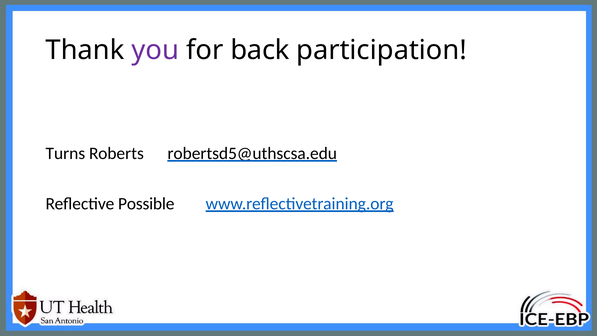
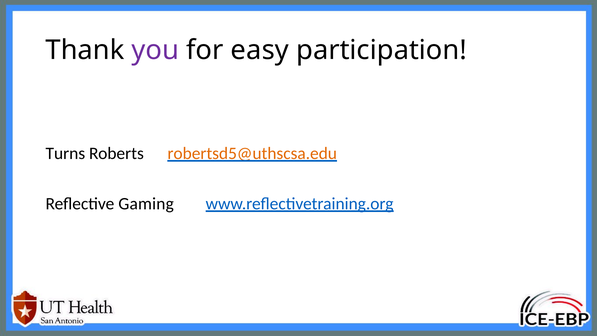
back: back -> easy
robertsd5@uthscsa.edu colour: black -> orange
Possible: Possible -> Gaming
